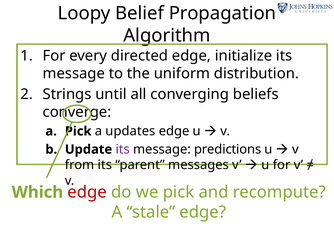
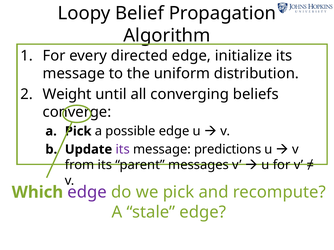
Strings: Strings -> Weight
updates: updates -> possible
edge at (87, 193) colour: red -> purple
